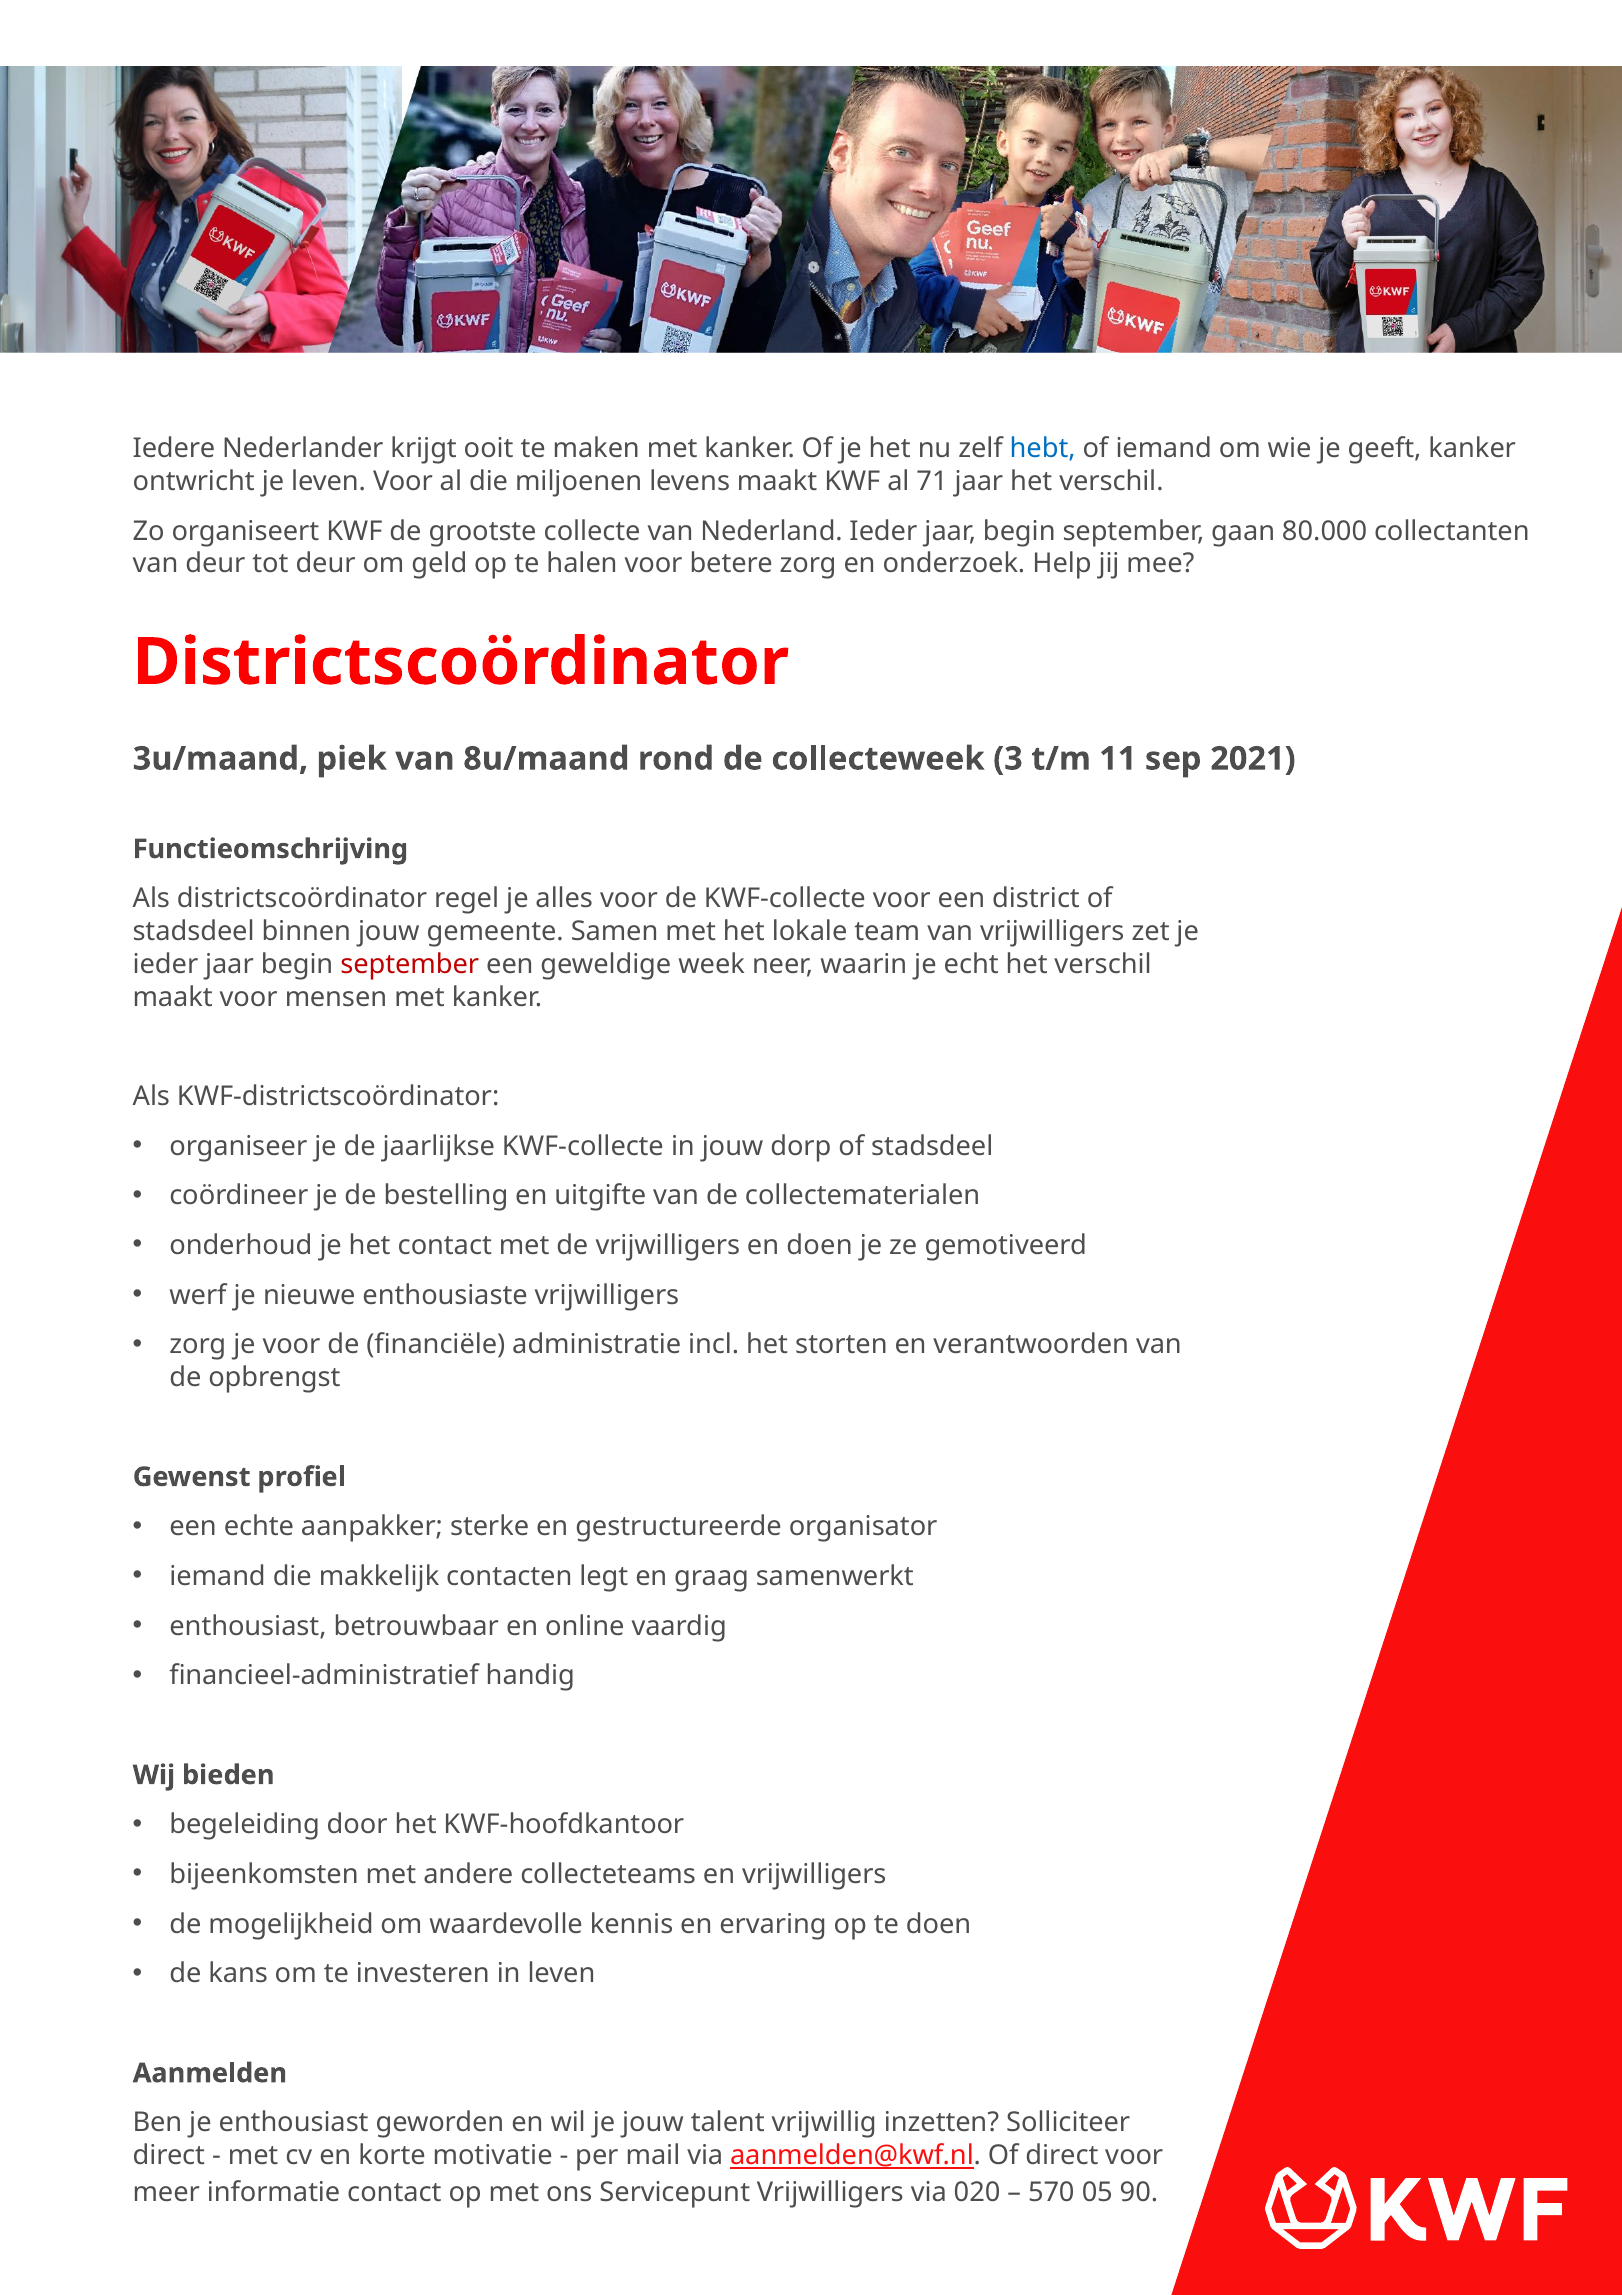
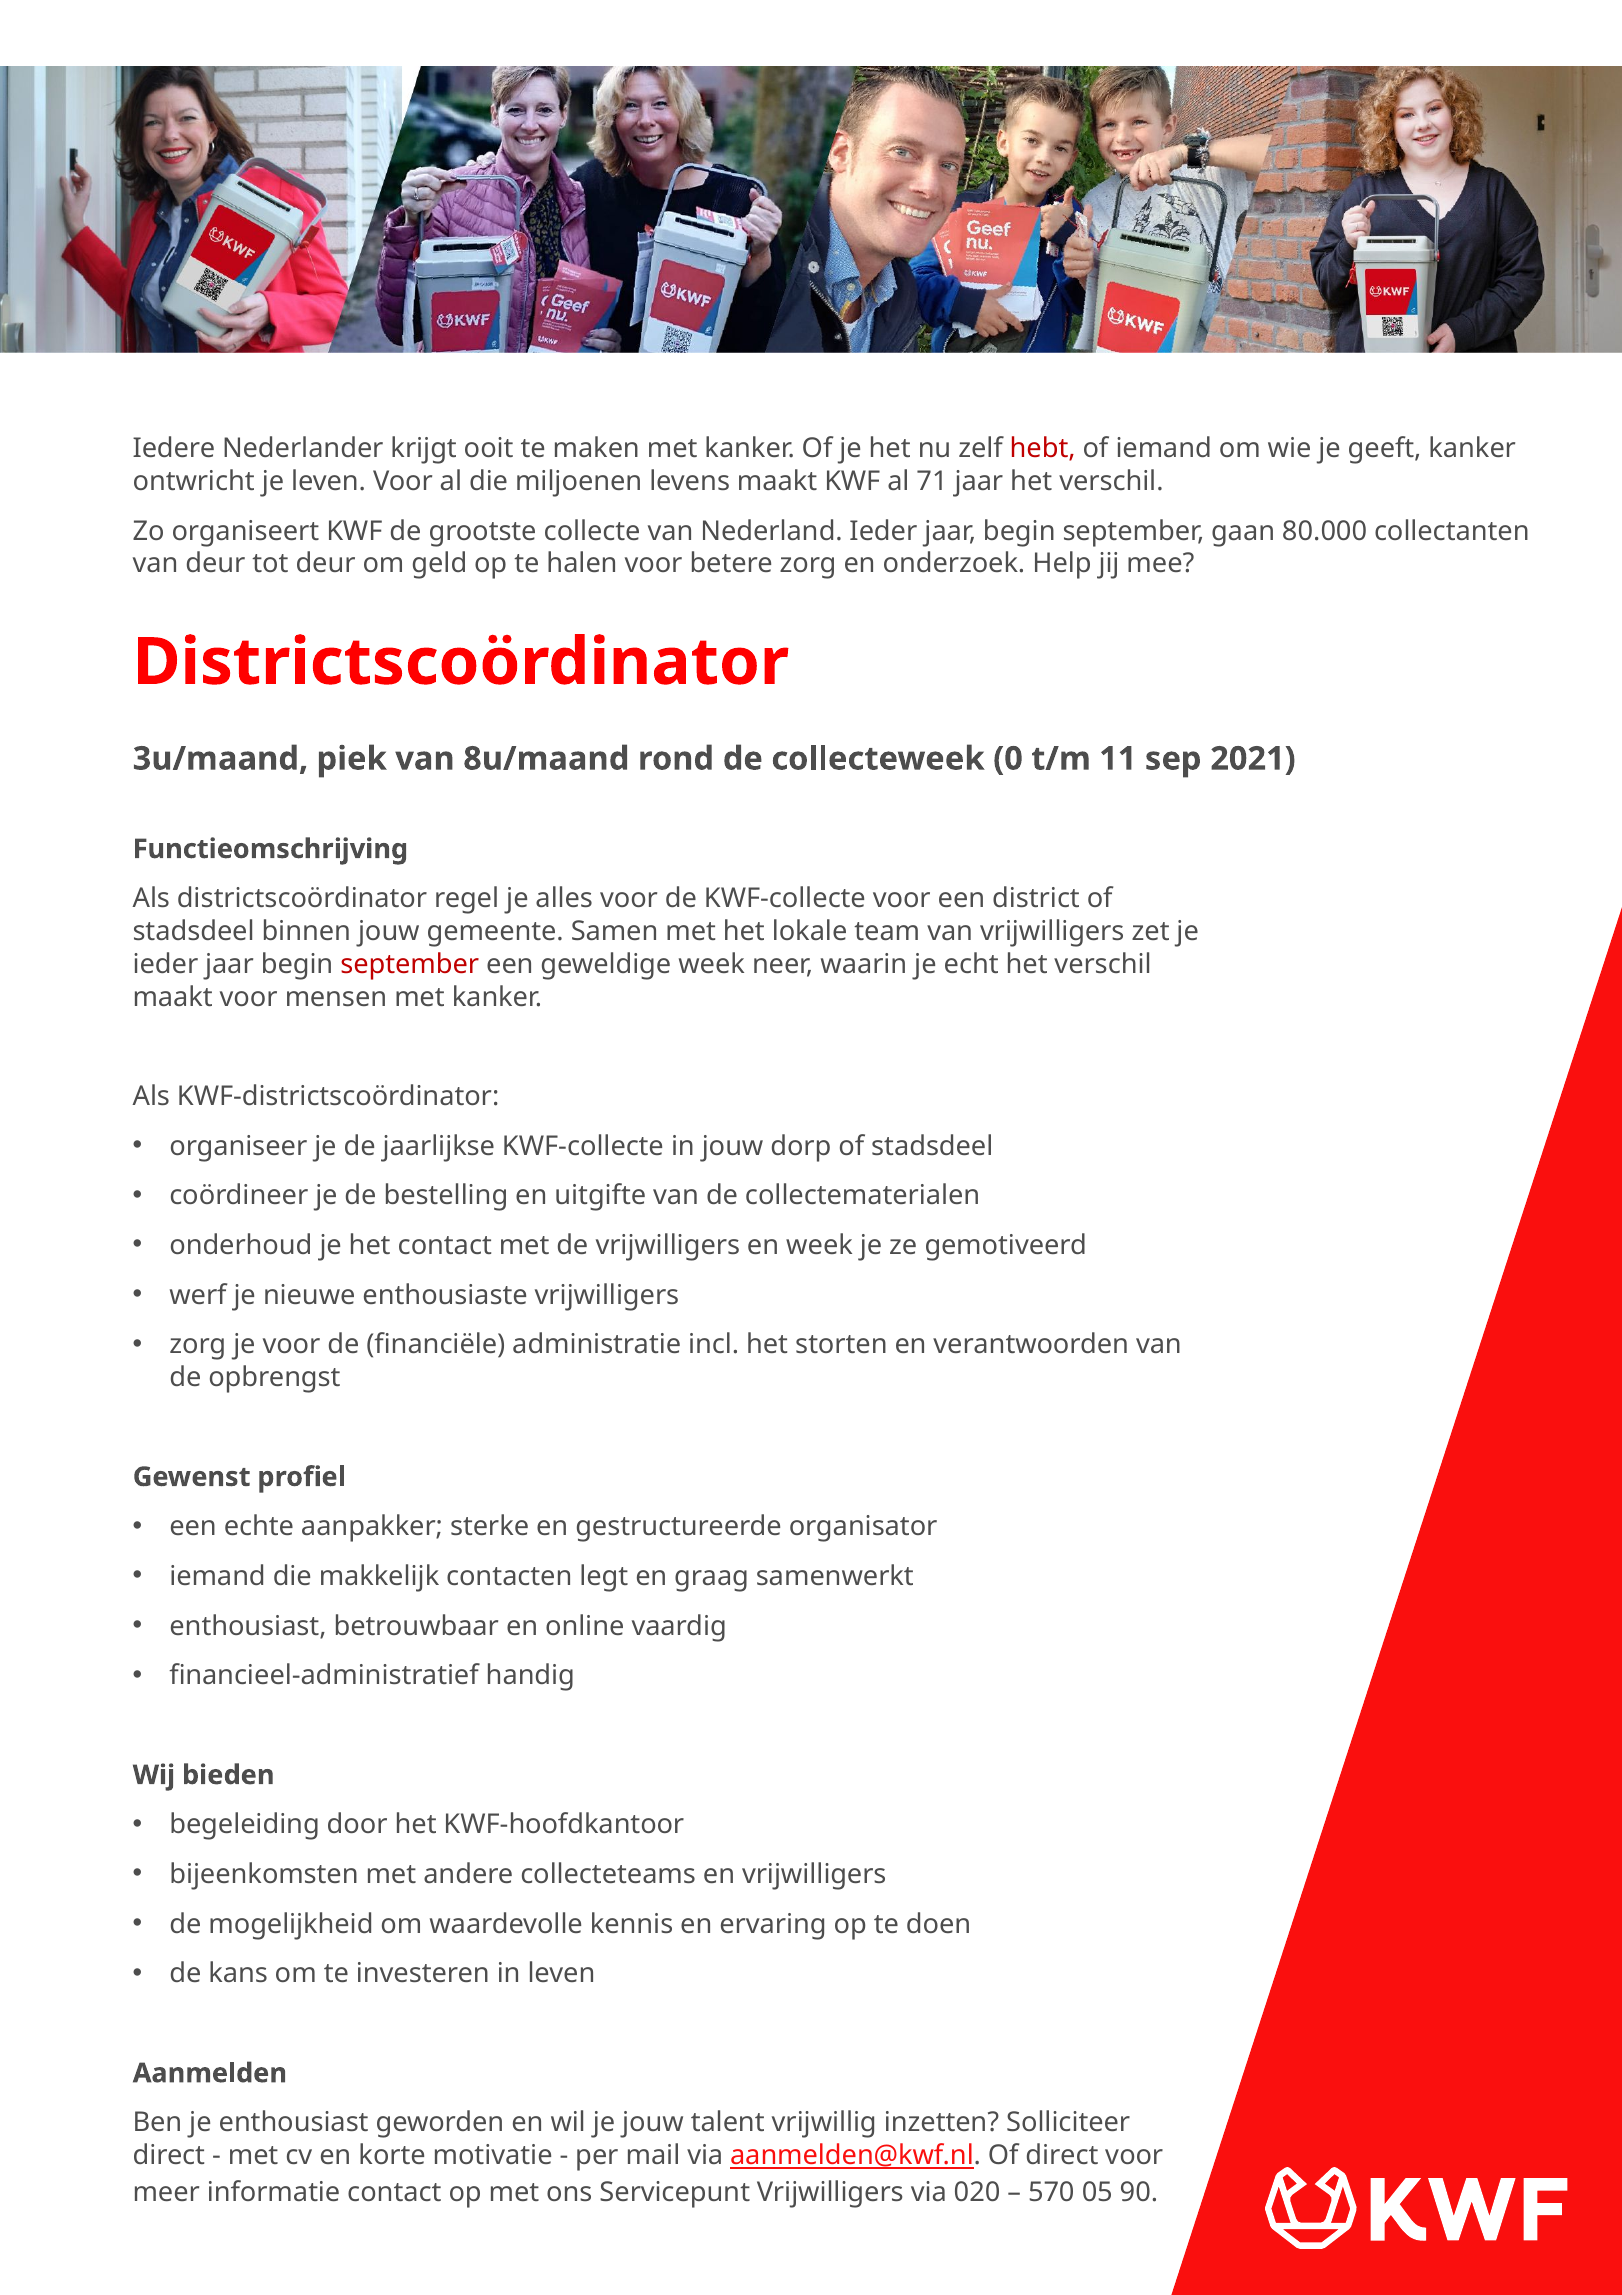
hebt colour: blue -> red
3: 3 -> 0
en doen: doen -> week
